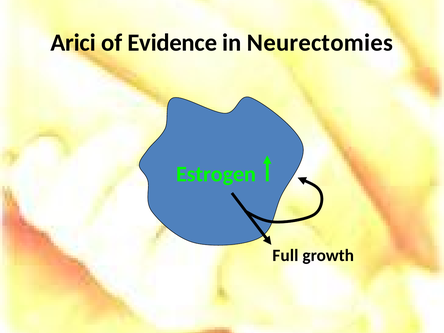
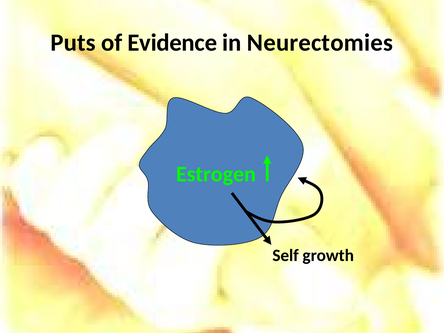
Arici: Arici -> Puts
Full: Full -> Self
